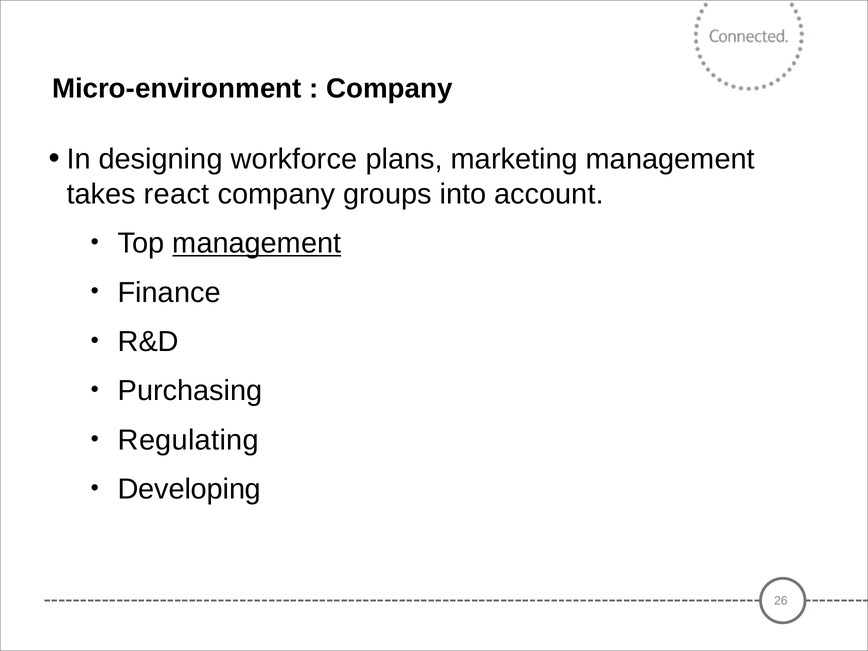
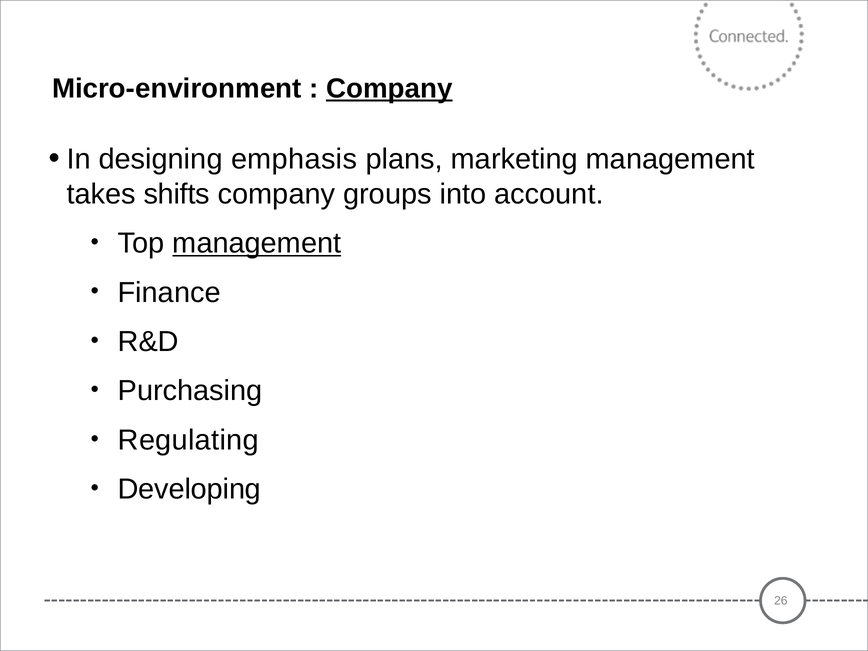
Company at (389, 89) underline: none -> present
workforce: workforce -> emphasis
react: react -> shifts
